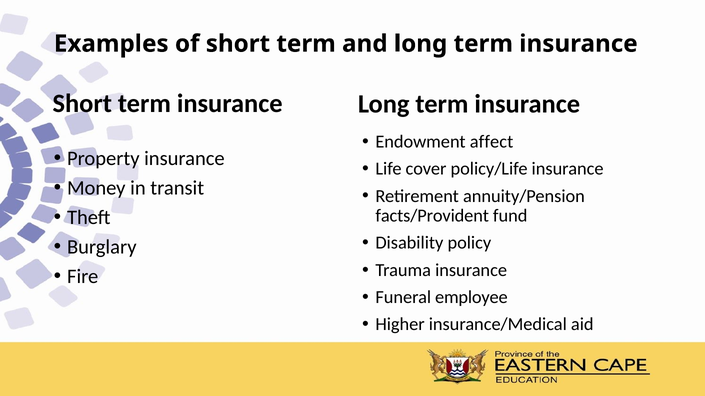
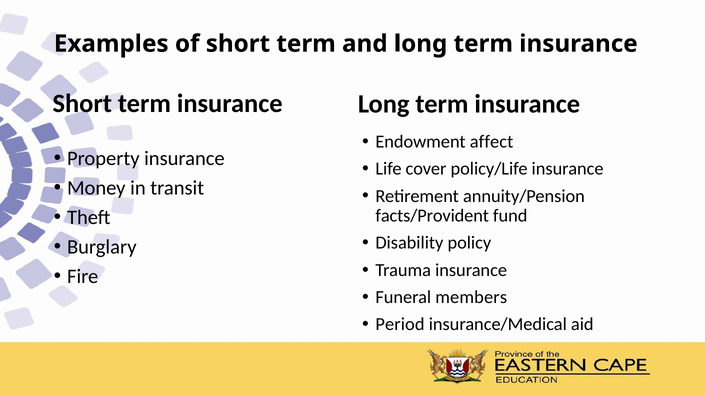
employee: employee -> members
Higher: Higher -> Period
